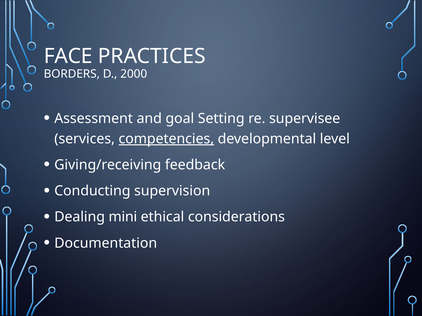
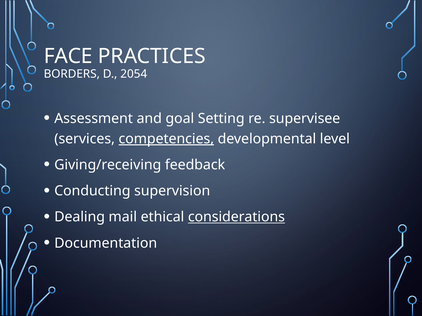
2000: 2000 -> 2054
mini: mini -> mail
considerations underline: none -> present
